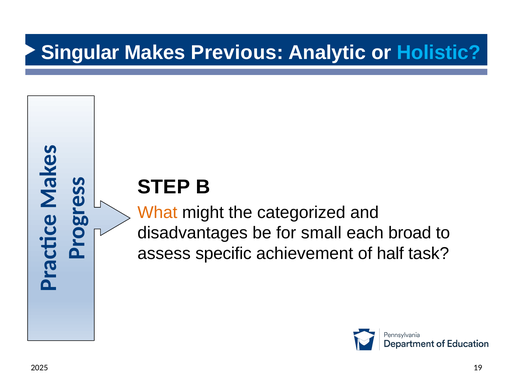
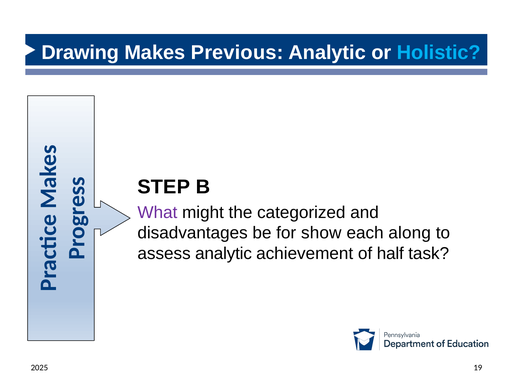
Singular: Singular -> Drawing
What colour: orange -> purple
small: small -> show
broad: broad -> along
assess specific: specific -> analytic
